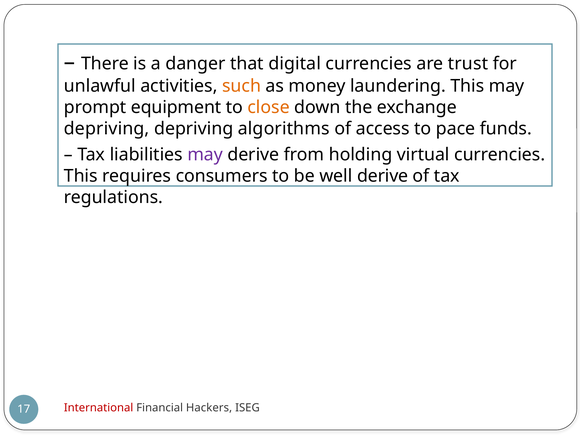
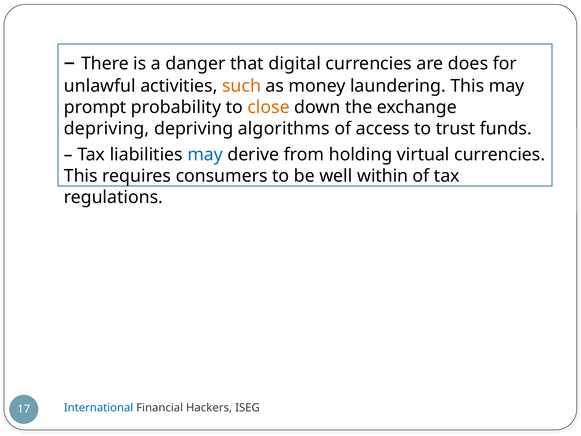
trust: trust -> does
equipment: equipment -> probability
pace: pace -> trust
may at (205, 154) colour: purple -> blue
well derive: derive -> within
International colour: red -> blue
